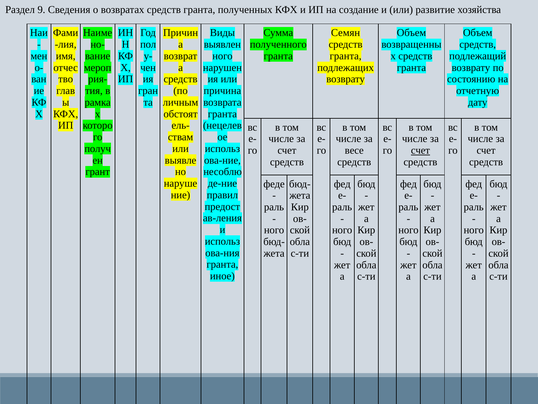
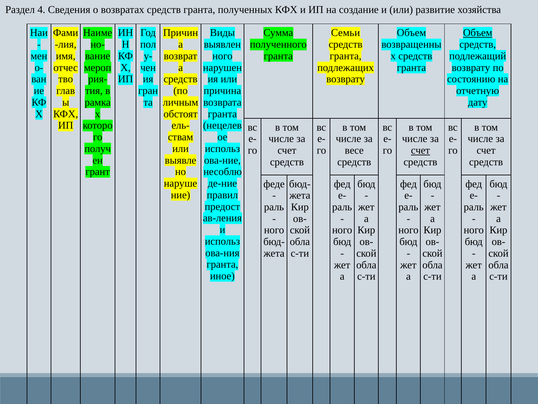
Раздел 9: 9 -> 4
Семян: Семян -> Семьи
Объем at (478, 33) underline: none -> present
